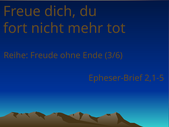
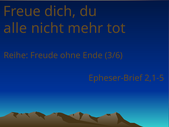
fort: fort -> alle
